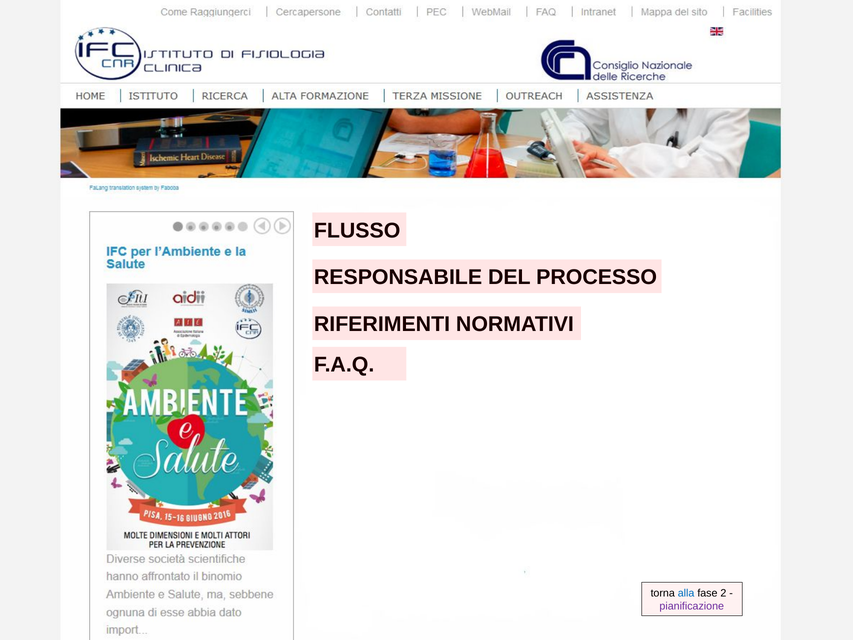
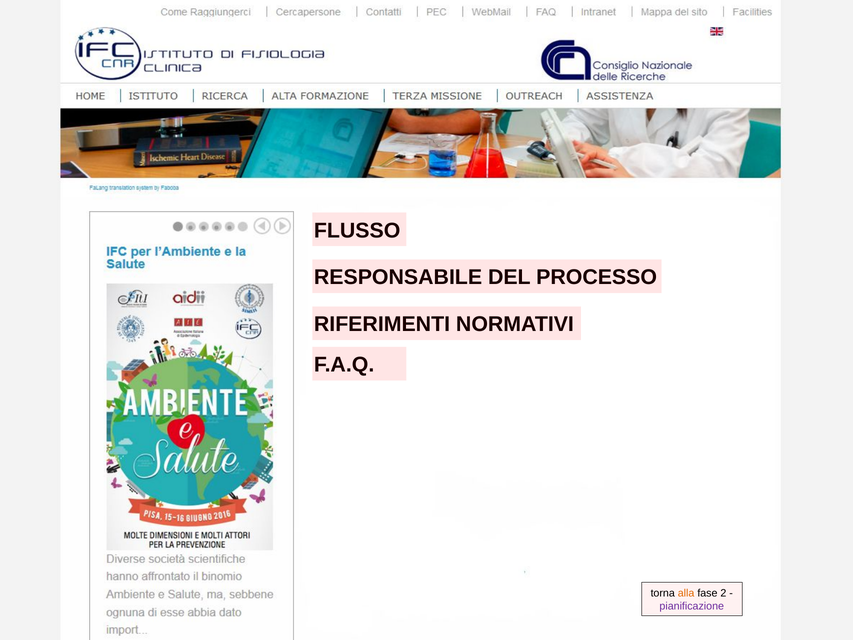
alla colour: blue -> orange
